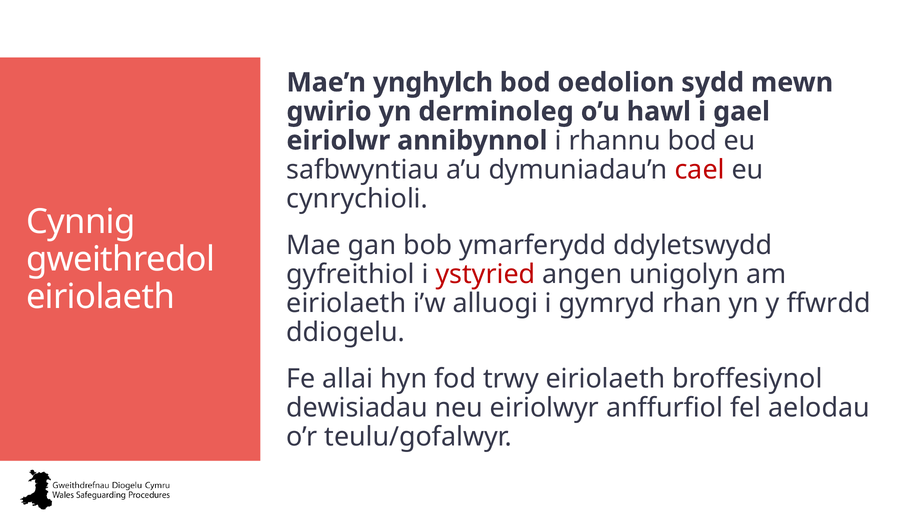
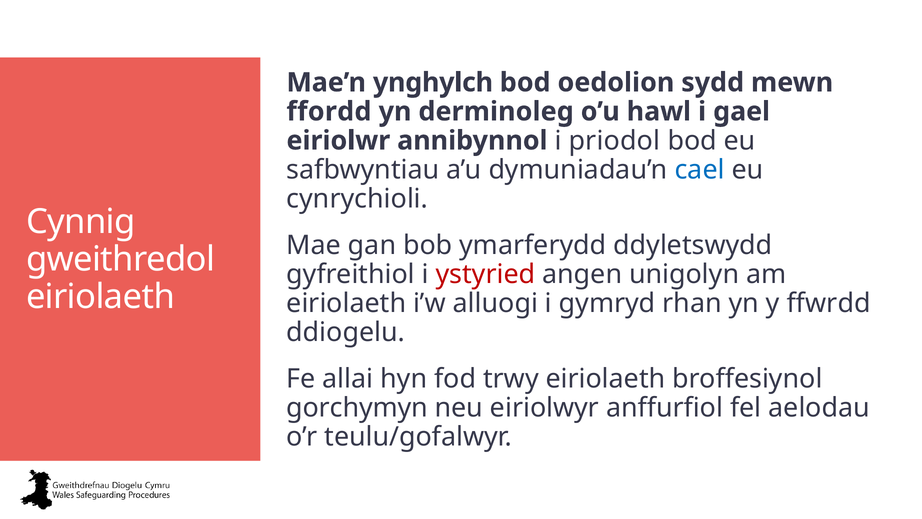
gwirio: gwirio -> ffordd
rhannu: rhannu -> priodol
cael colour: red -> blue
dewisiadau: dewisiadau -> gorchymyn
